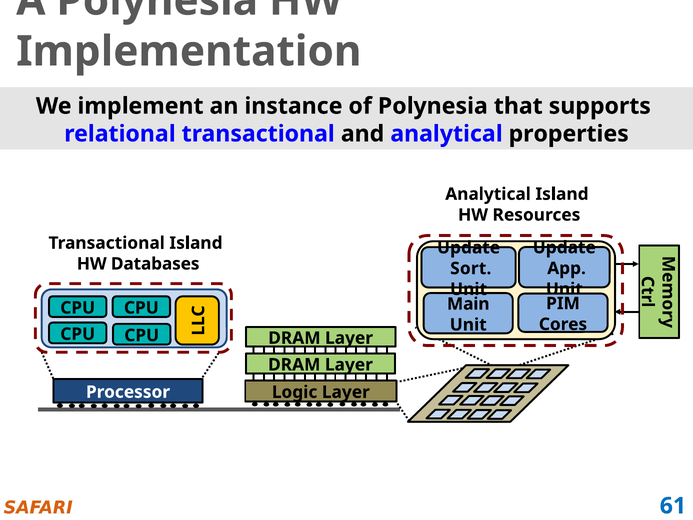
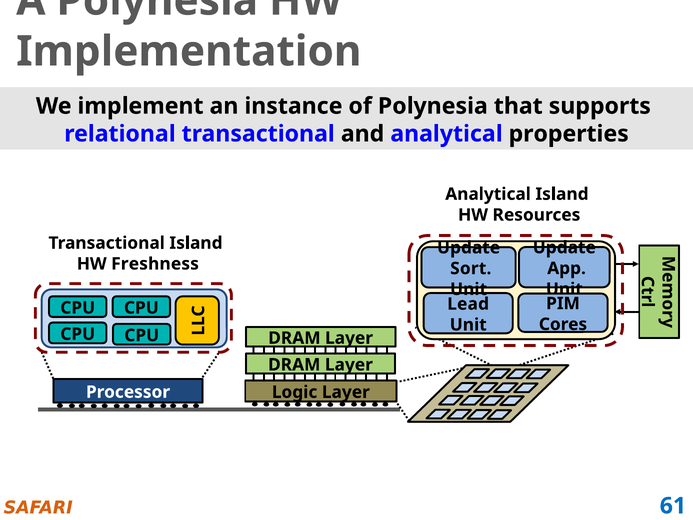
Databases: Databases -> Freshness
Main: Main -> Lead
